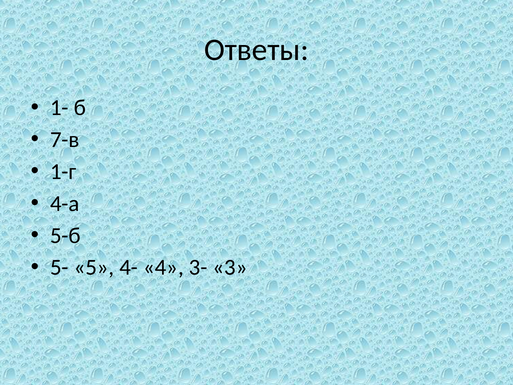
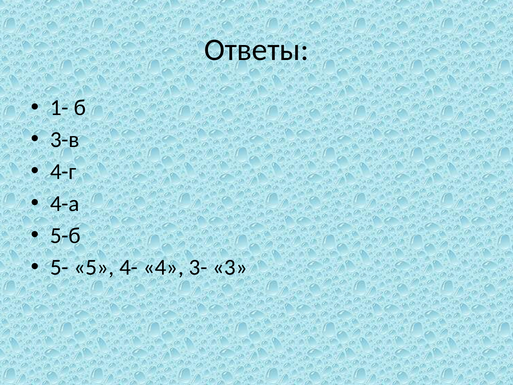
7-в: 7-в -> 3-в
1-г: 1-г -> 4-г
